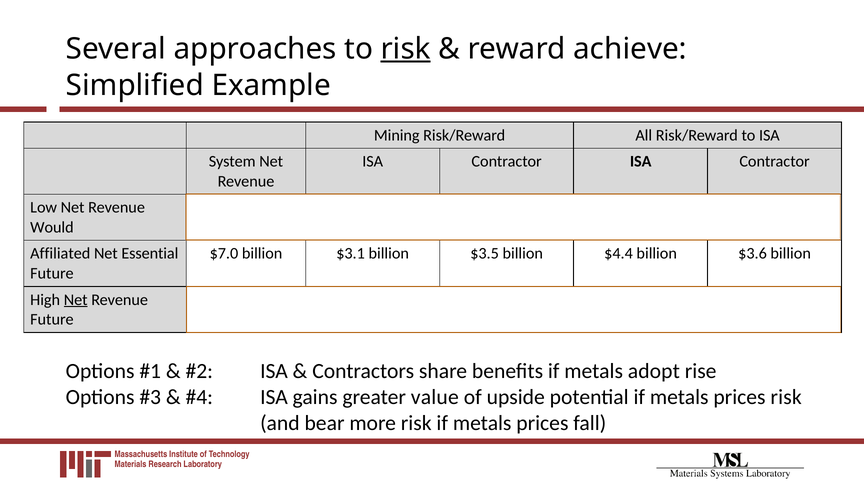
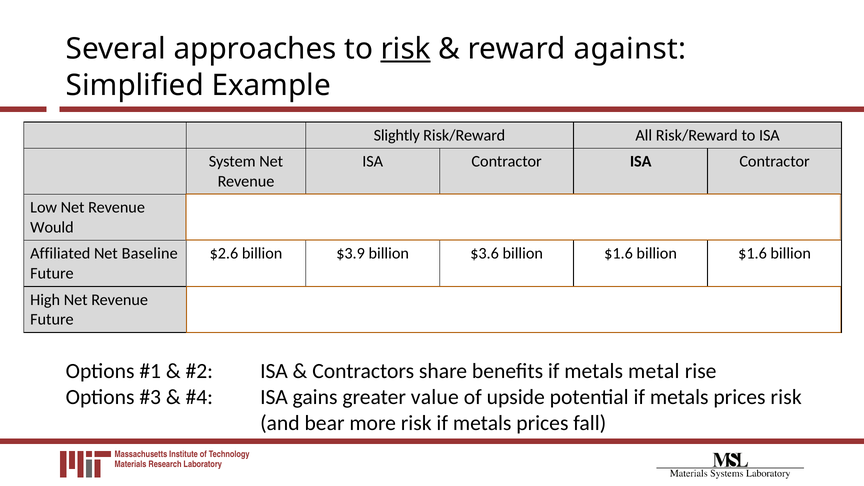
achieve: achieve -> against
Mining: Mining -> Slightly
Essential: Essential -> Baseline
$7.0: $7.0 -> $2.6
$3.1: $3.1 -> $3.9
$3.5 at (485, 254): $3.5 -> $3.6
$4.4 at (619, 254): $4.4 -> $1.6
$3.6 at (753, 254): $3.6 -> $1.6
Net at (76, 300) underline: present -> none
adopt: adopt -> metal
